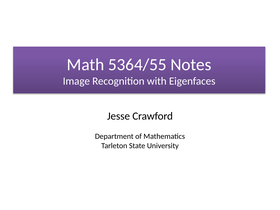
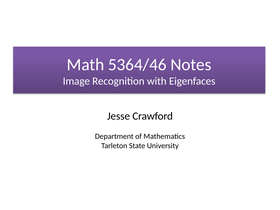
5364/55: 5364/55 -> 5364/46
